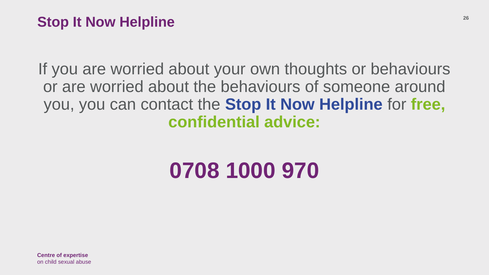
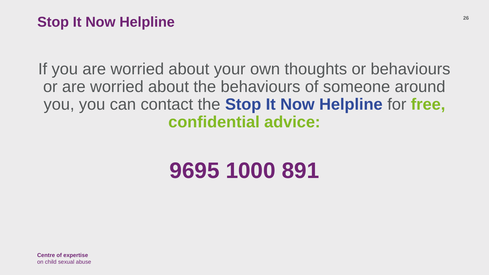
0708: 0708 -> 9695
970: 970 -> 891
